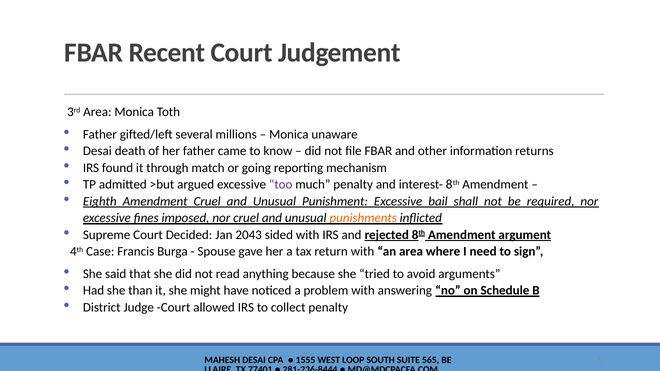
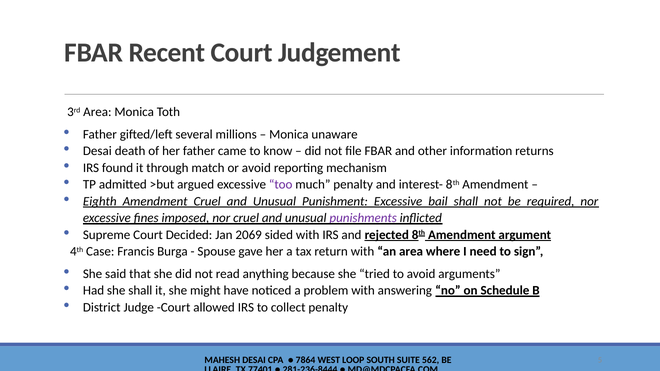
or going: going -> avoid
punishments colour: orange -> purple
2043: 2043 -> 2069
she than: than -> shall
1555: 1555 -> 7864
565: 565 -> 562
